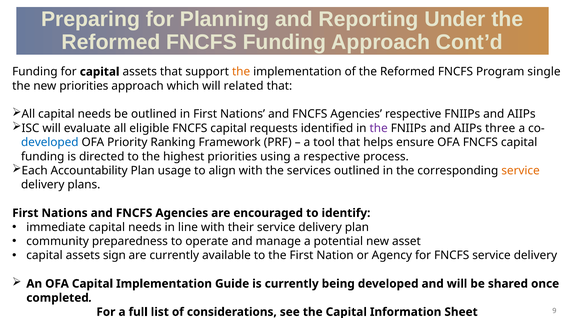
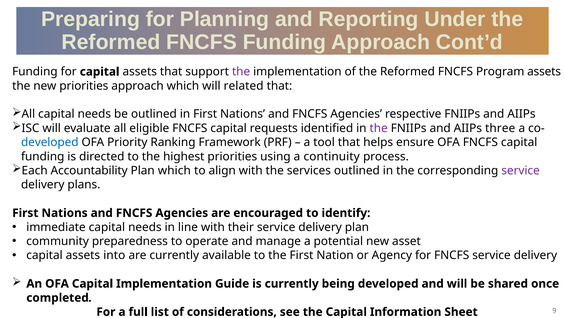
the at (241, 72) colour: orange -> purple
Program single: single -> assets
a respective: respective -> continuity
Plan usage: usage -> which
service at (521, 171) colour: orange -> purple
sign: sign -> into
